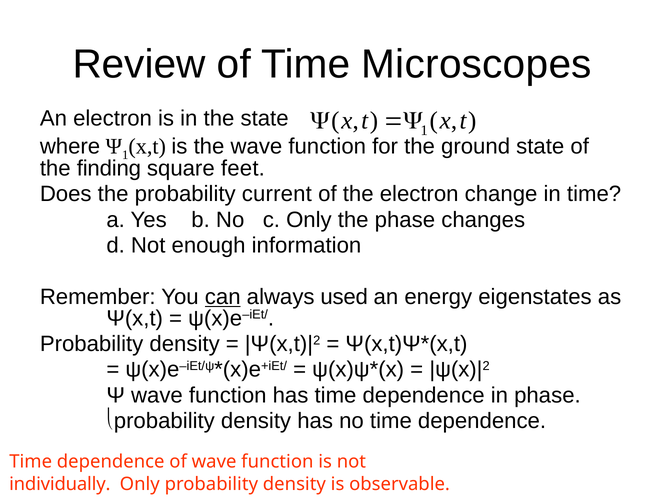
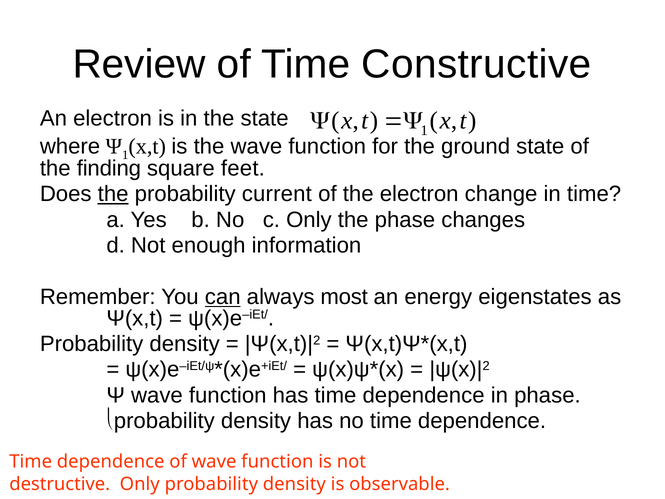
Microscopes: Microscopes -> Constructive
the at (113, 194) underline: none -> present
used: used -> most
individually: individually -> destructive
